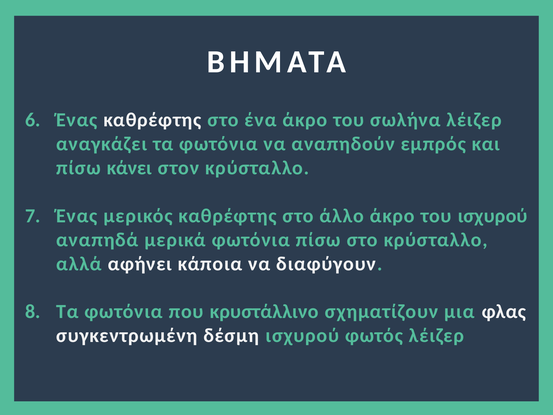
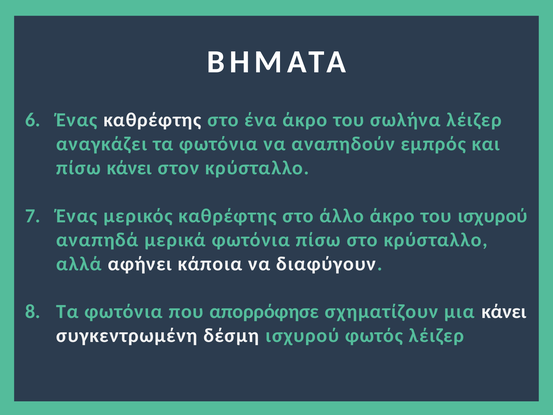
κρυστάλλινο: κρυστάλλινο -> απορρόφησε
μια φλας: φλας -> κάνει
